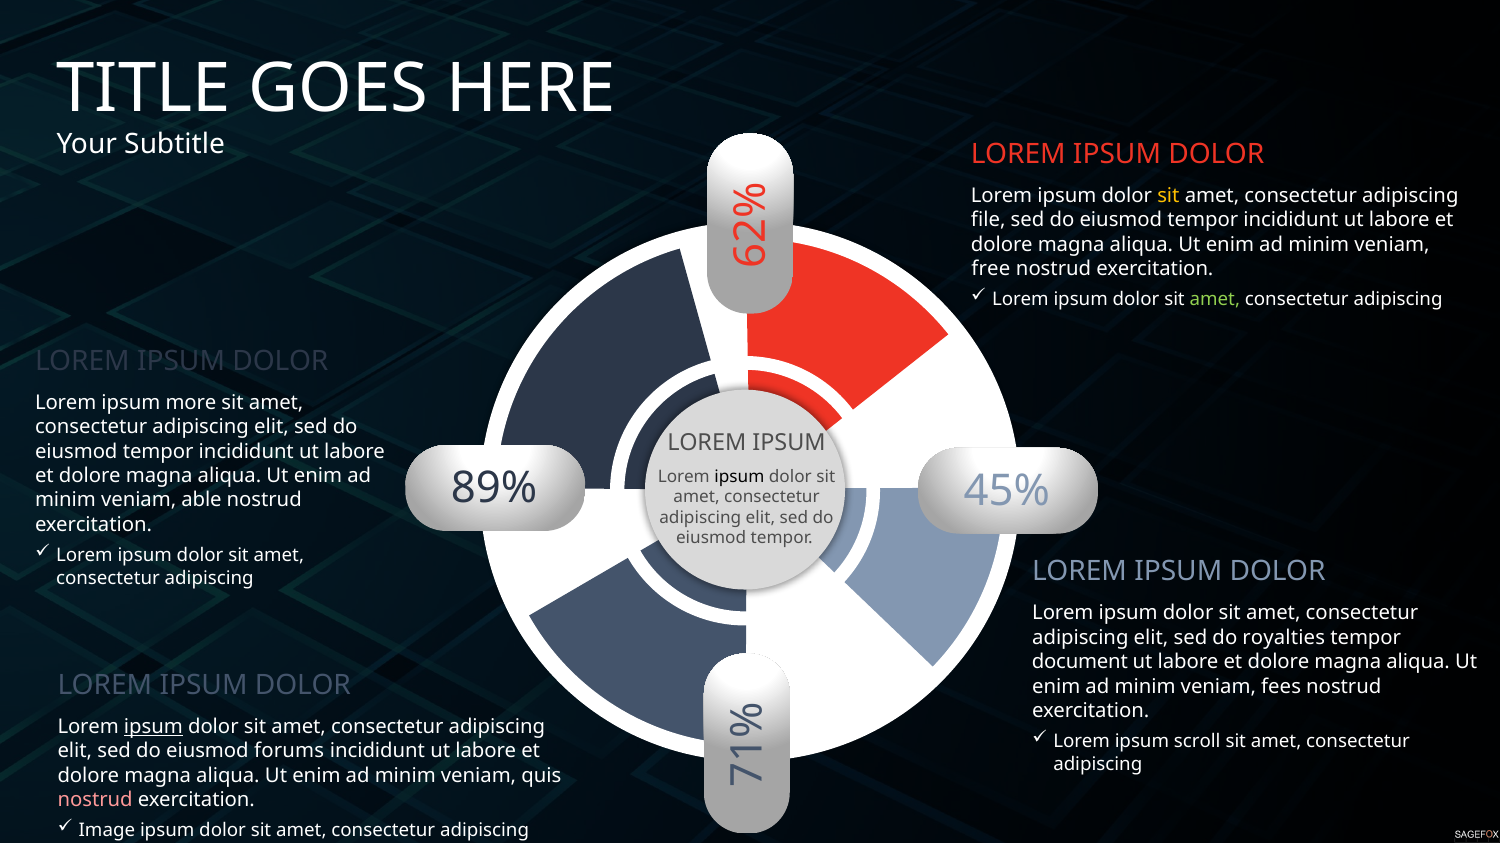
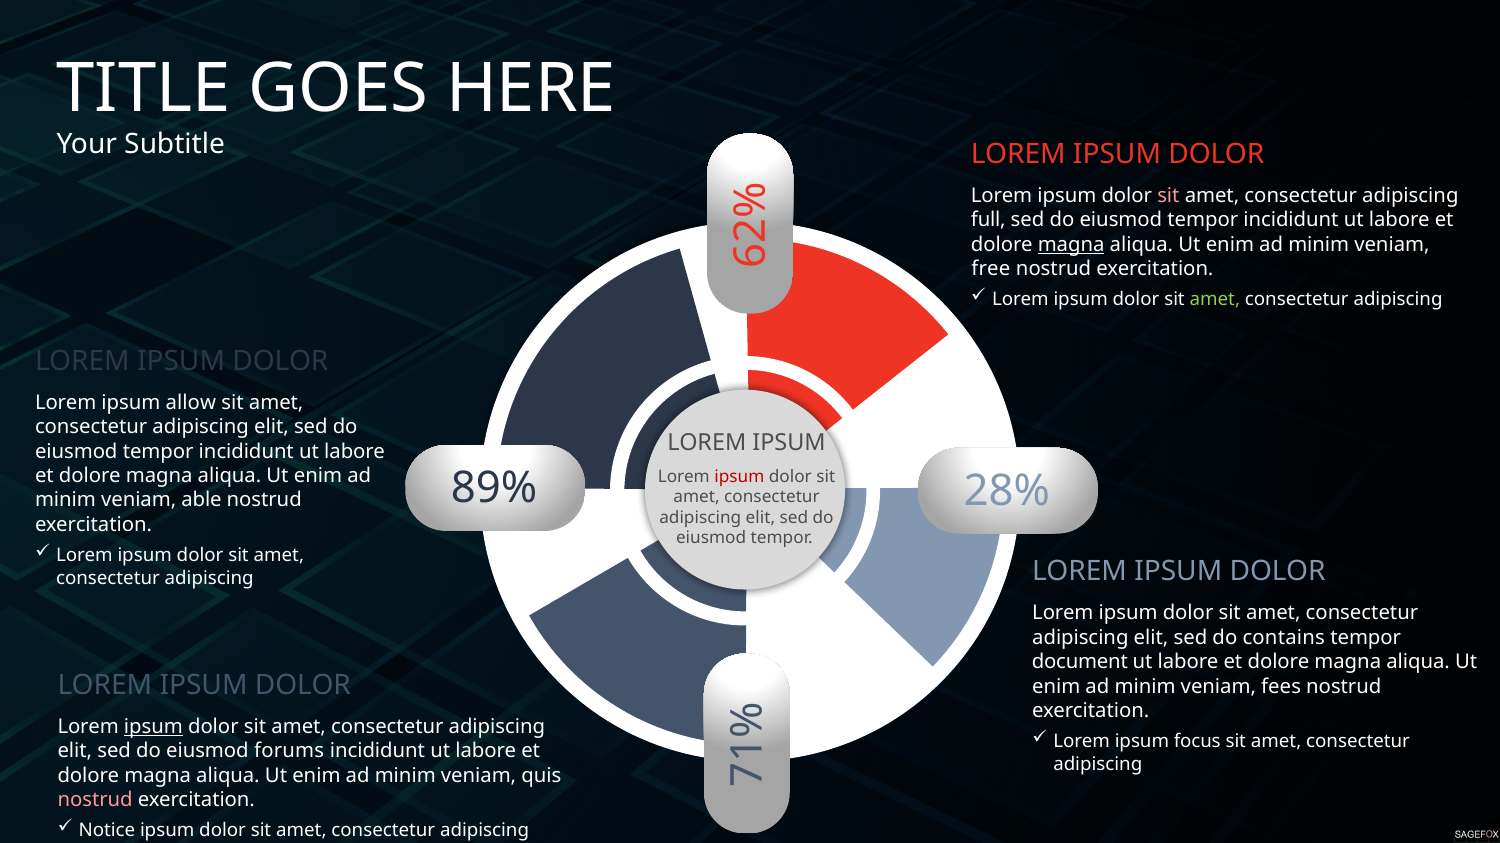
sit at (1168, 196) colour: yellow -> pink
file: file -> full
magna at (1071, 245) underline: none -> present
more: more -> allow
ipsum at (739, 477) colour: black -> red
45%: 45% -> 28%
royalties: royalties -> contains
scroll: scroll -> focus
Image: Image -> Notice
